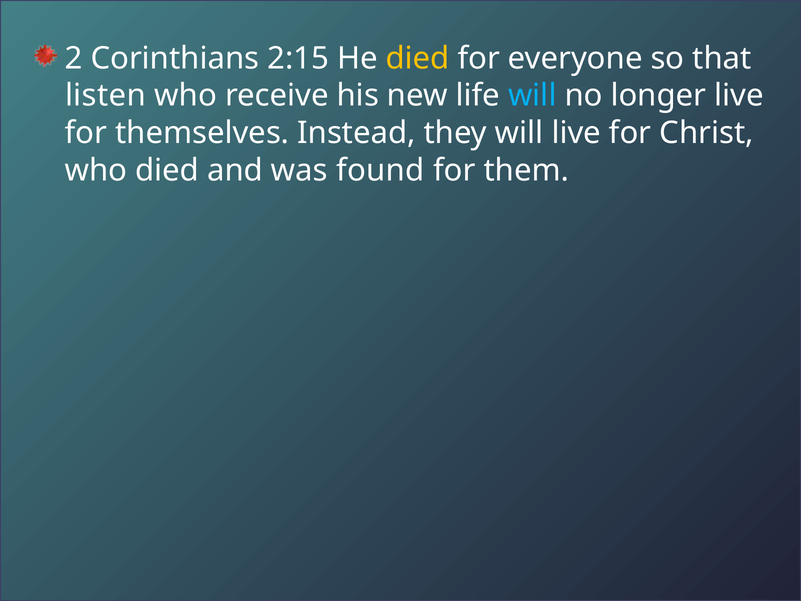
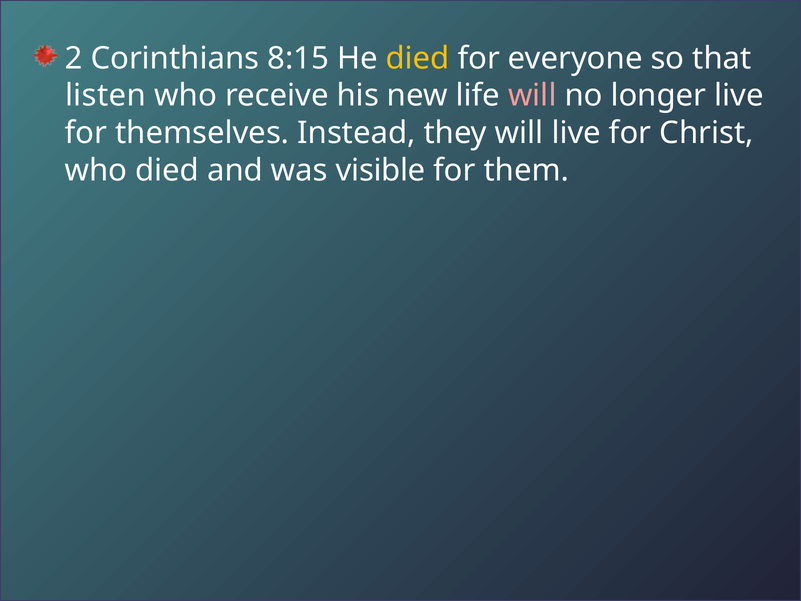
2:15: 2:15 -> 8:15
will at (532, 96) colour: light blue -> pink
found: found -> visible
